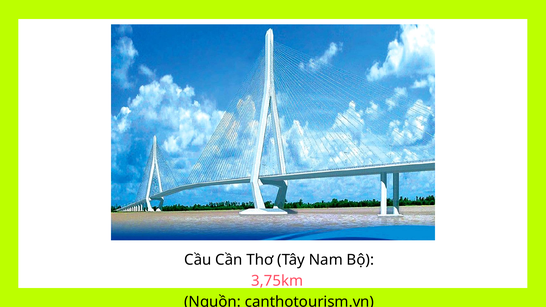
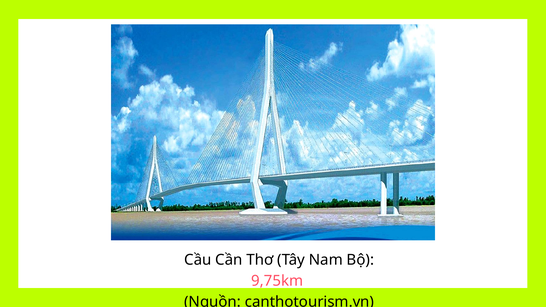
3,75km: 3,75km -> 9,75km
